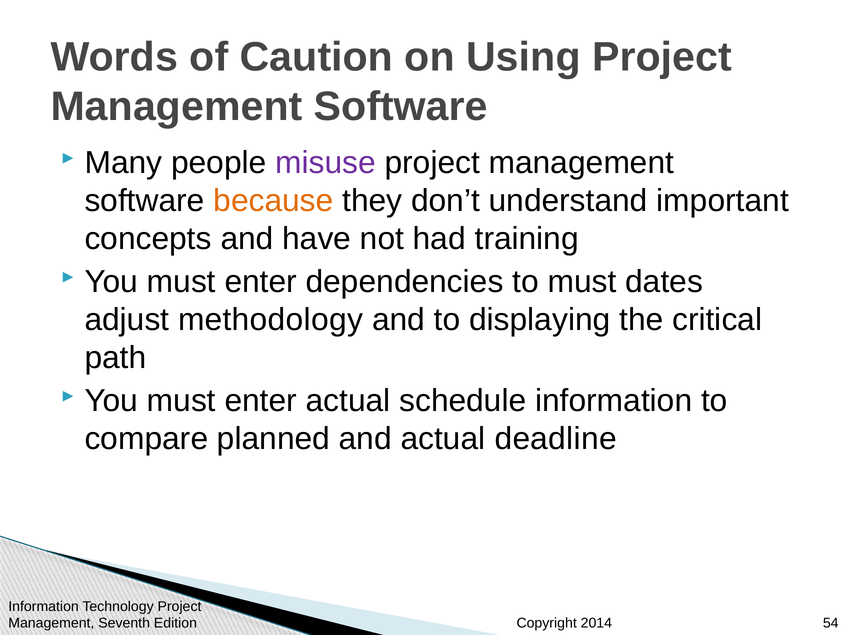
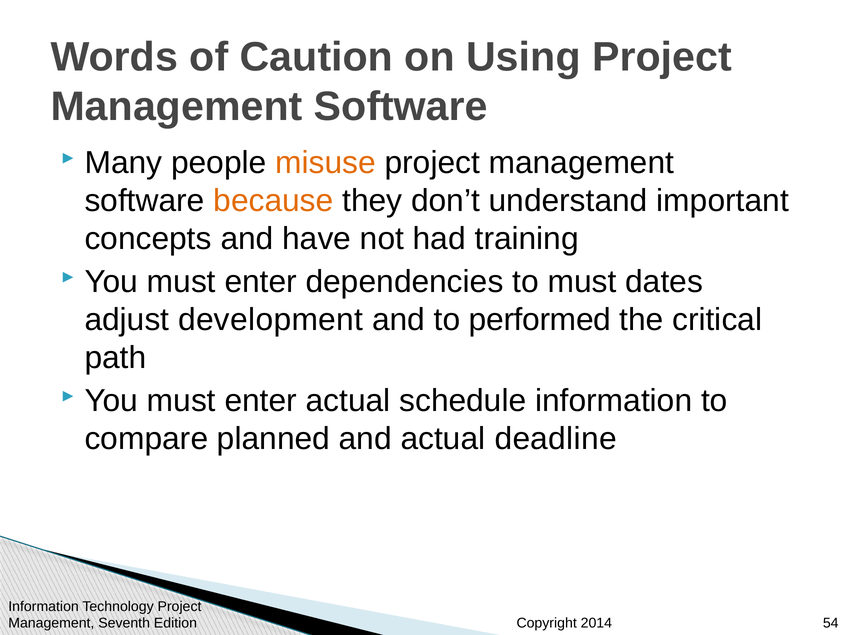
misuse colour: purple -> orange
methodology: methodology -> development
displaying: displaying -> performed
